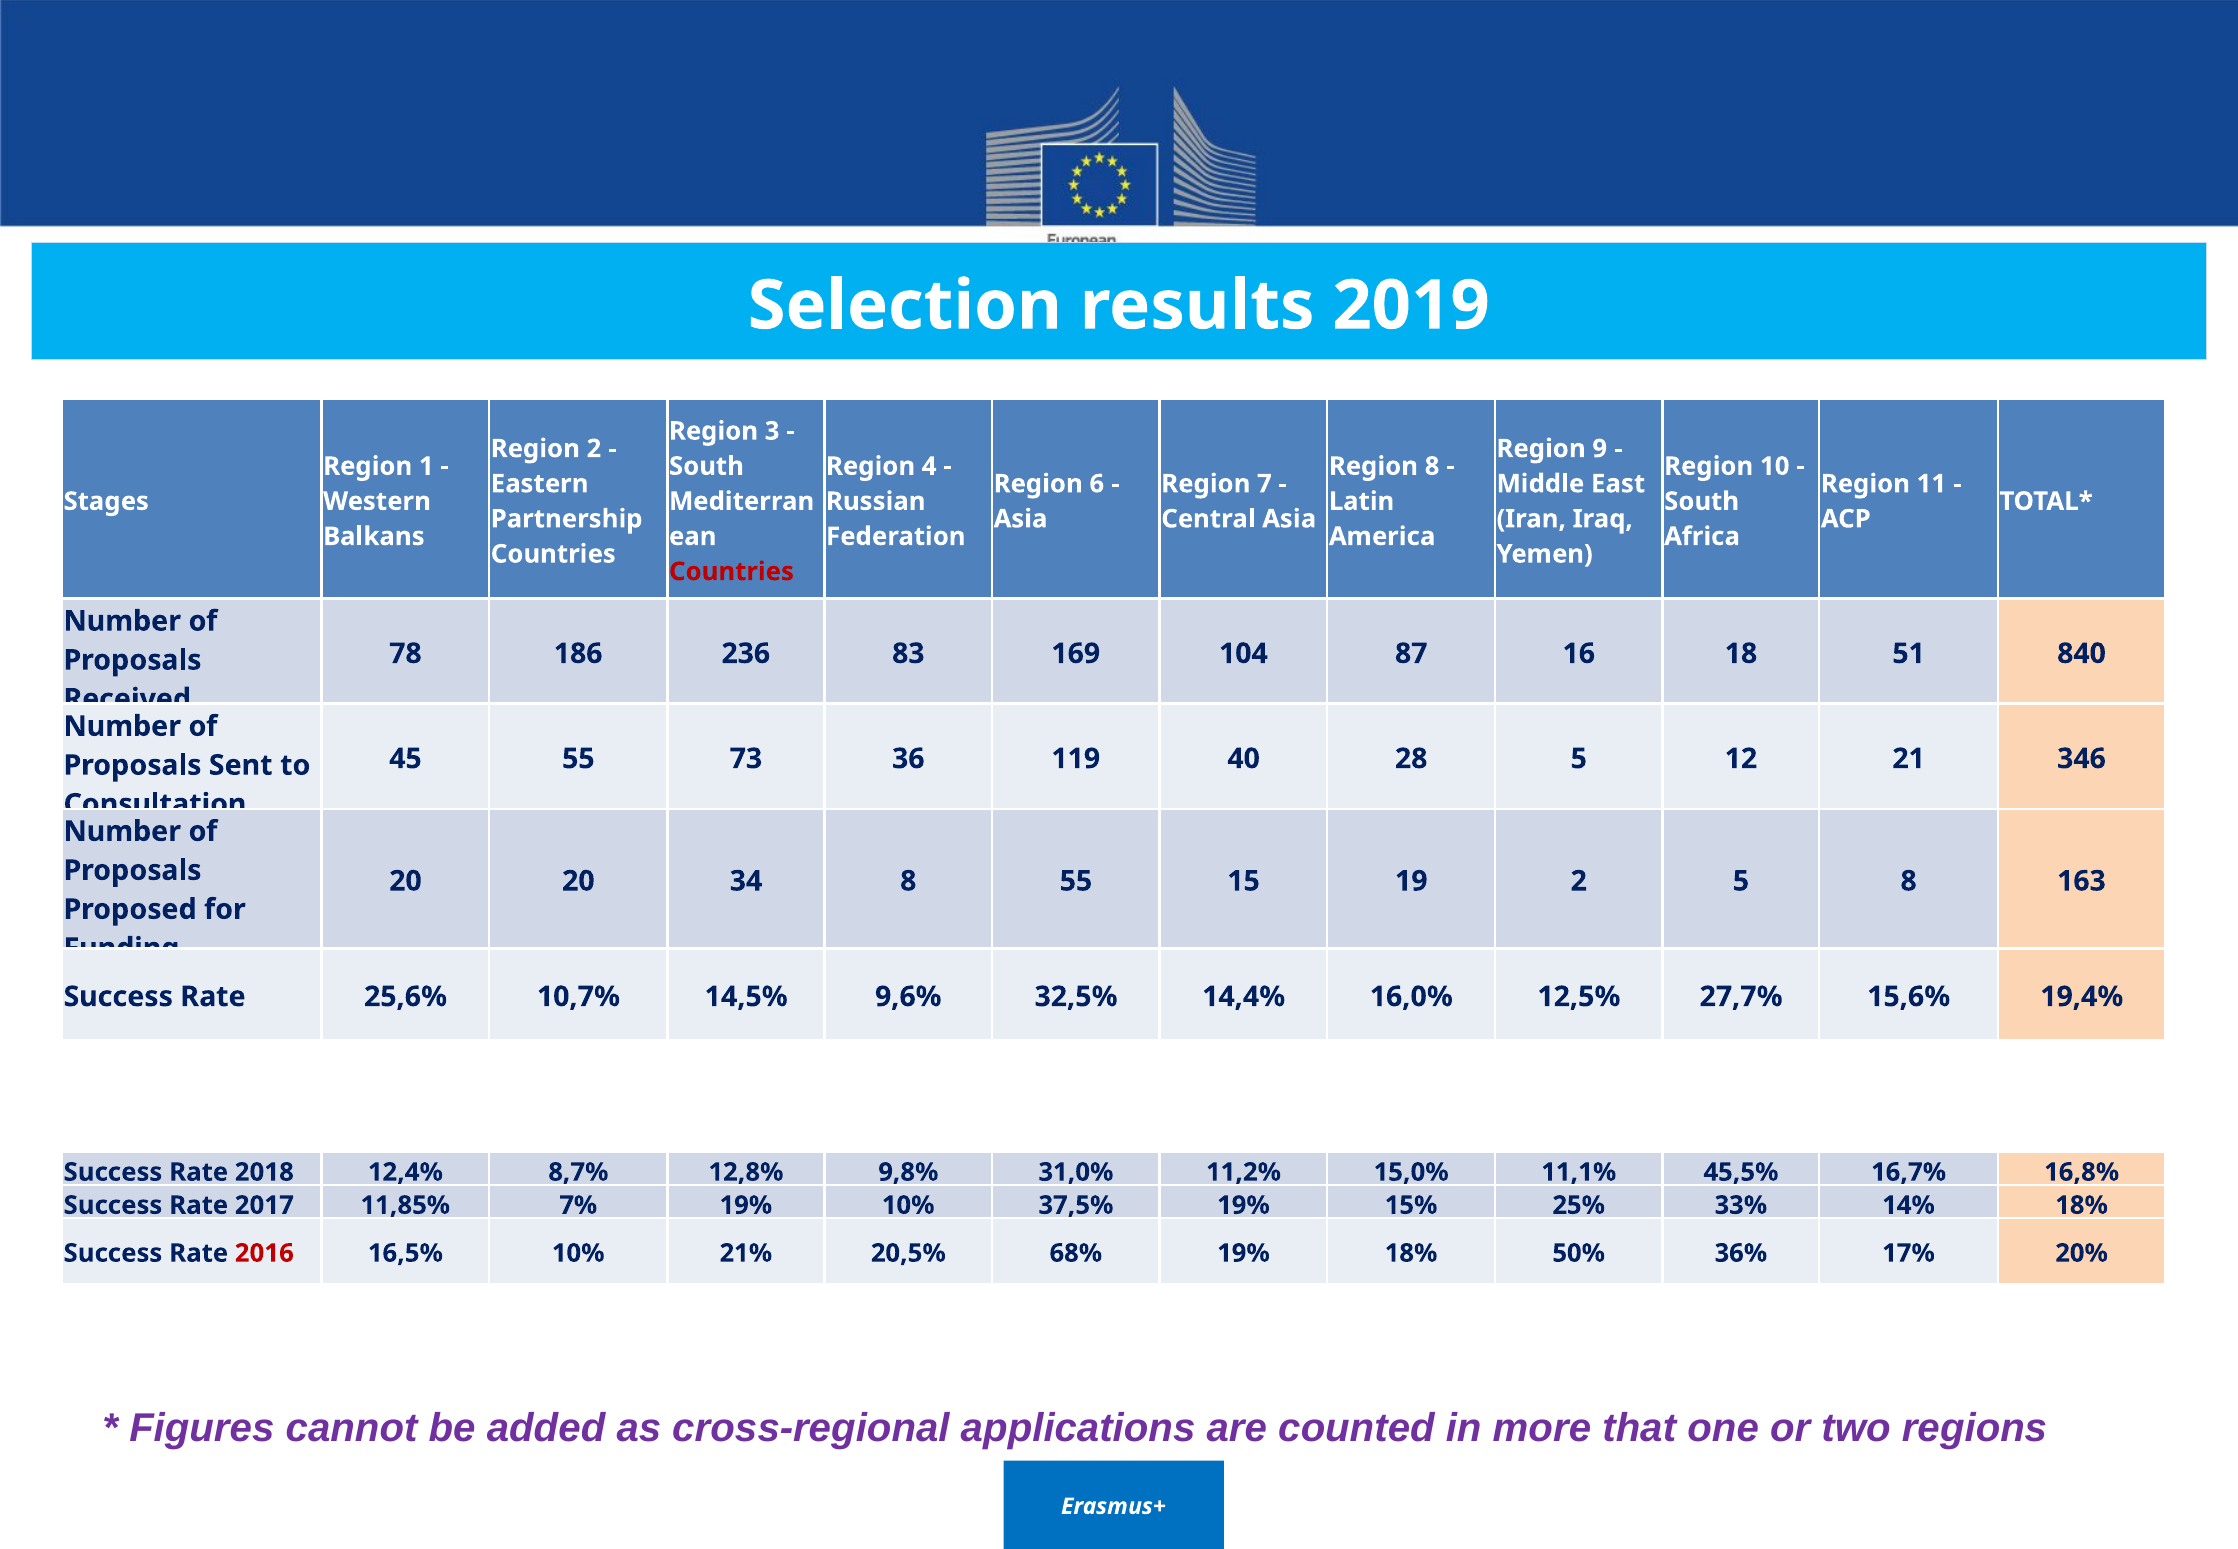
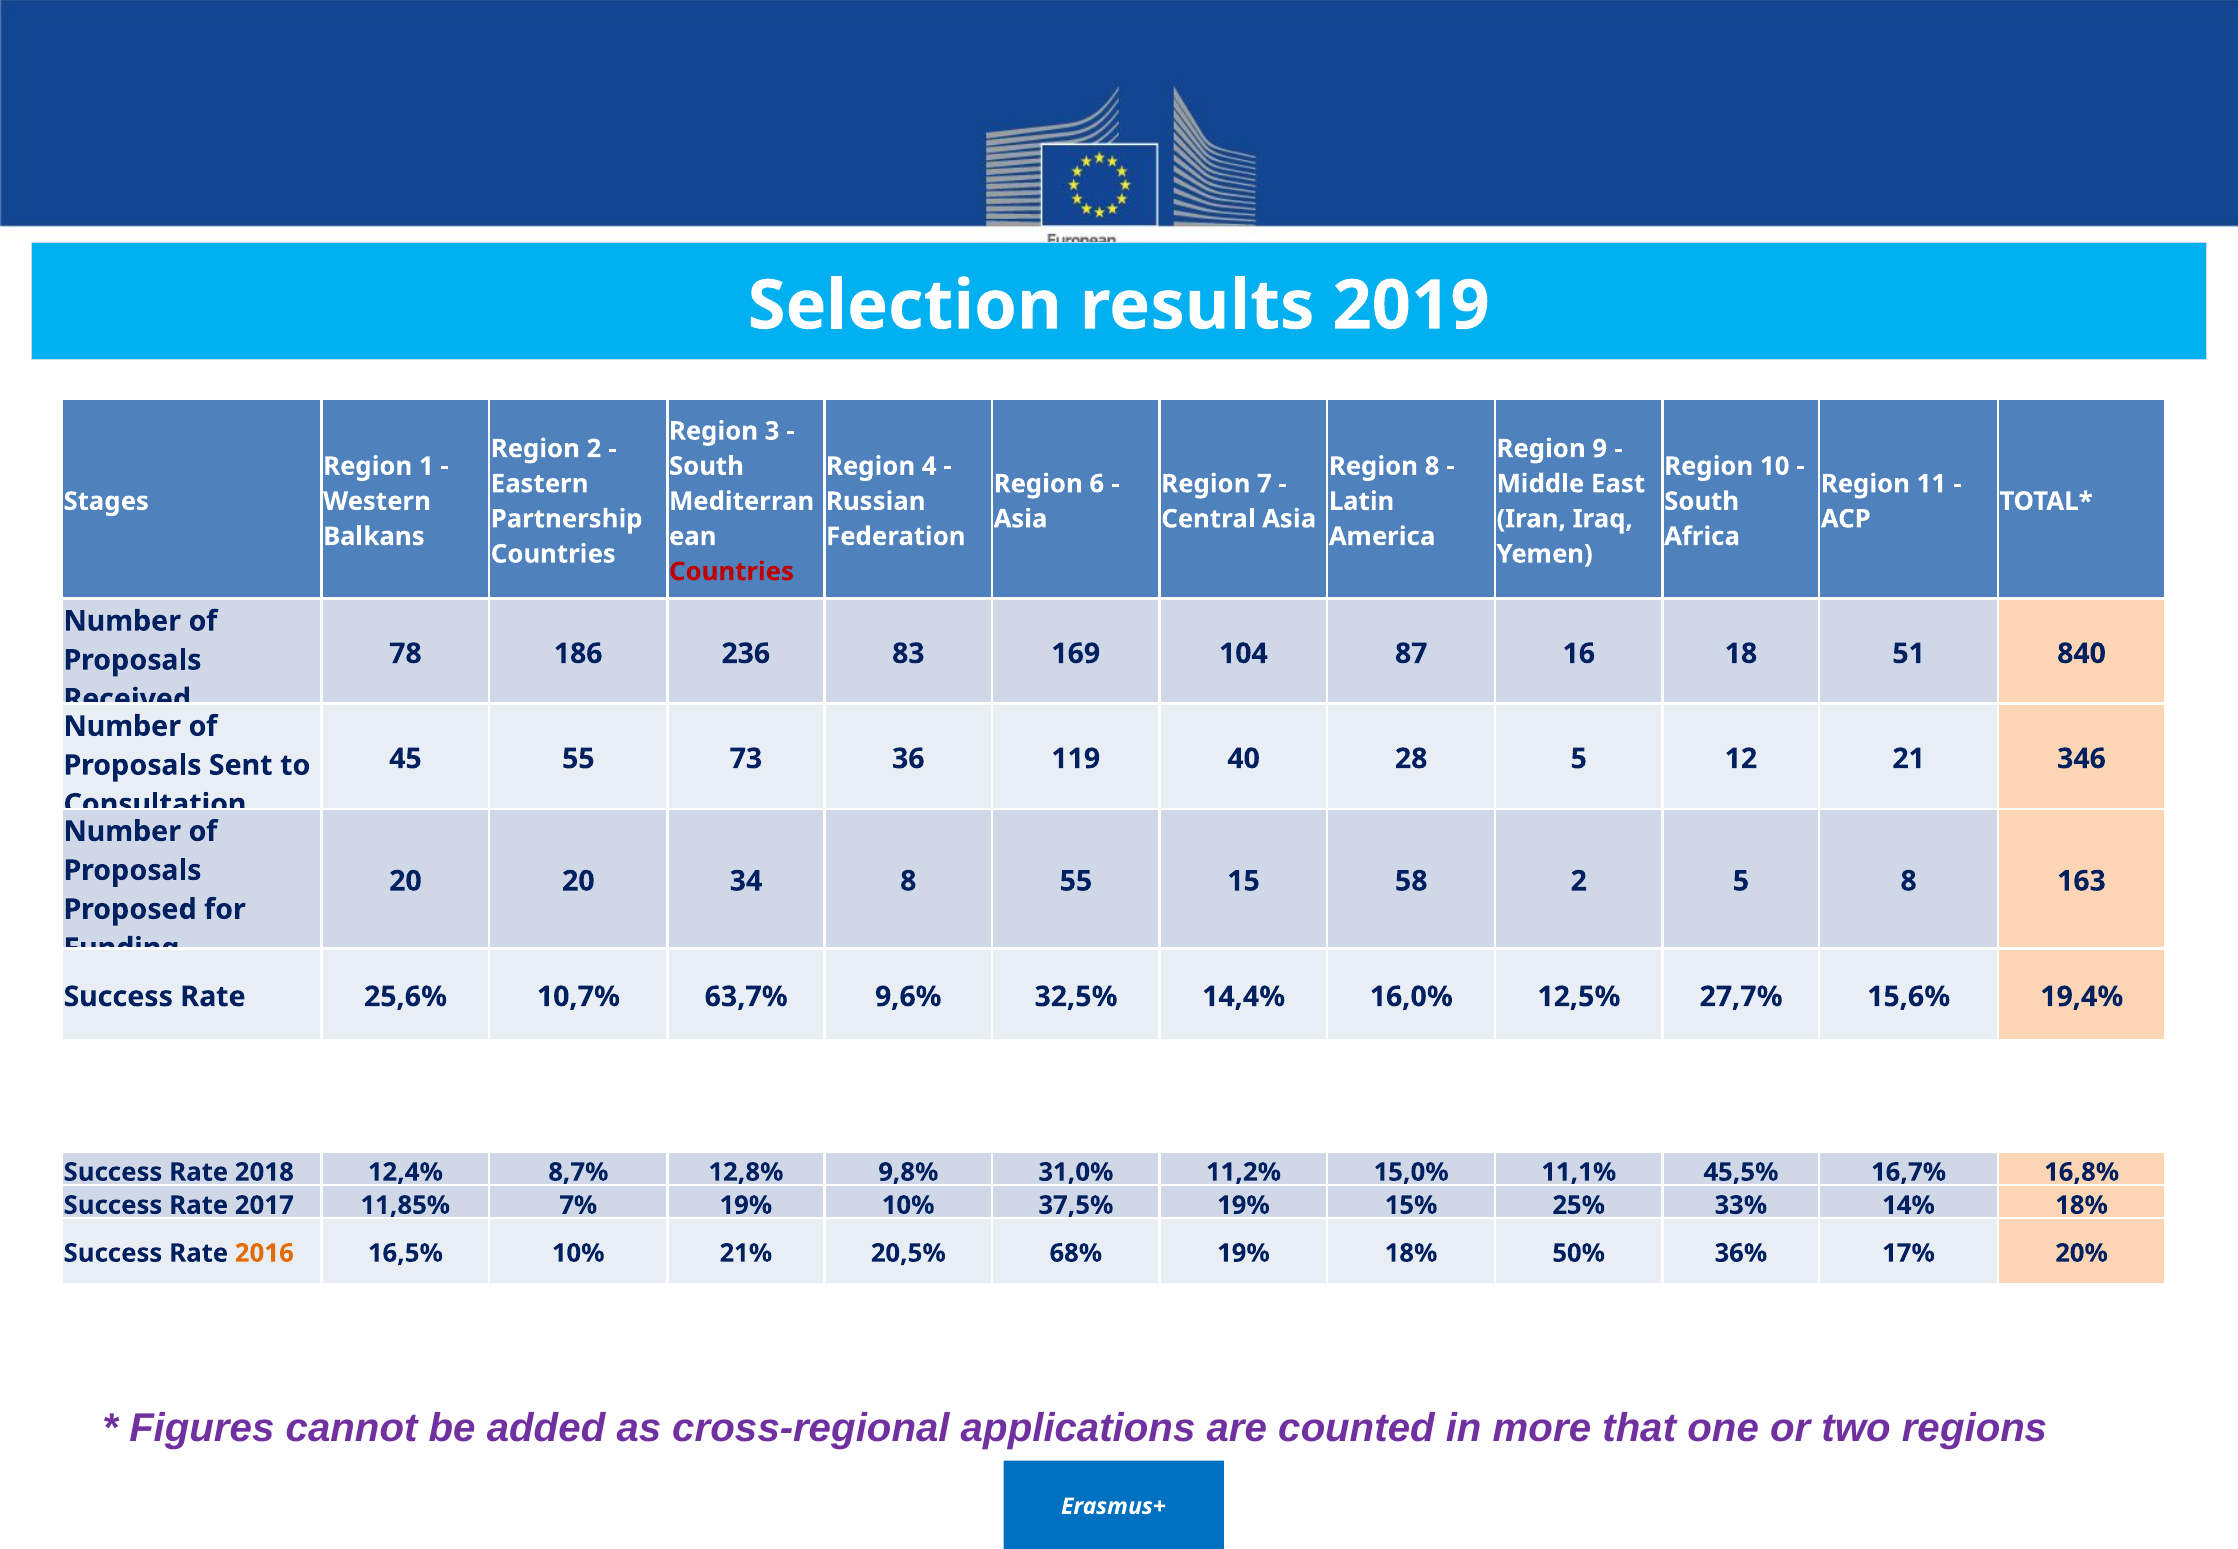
19: 19 -> 58
14,5%: 14,5% -> 63,7%
2016 colour: red -> orange
